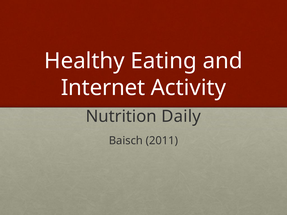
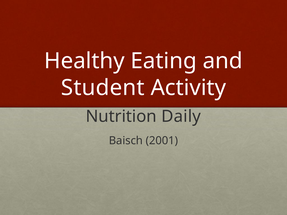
Internet: Internet -> Student
2011: 2011 -> 2001
